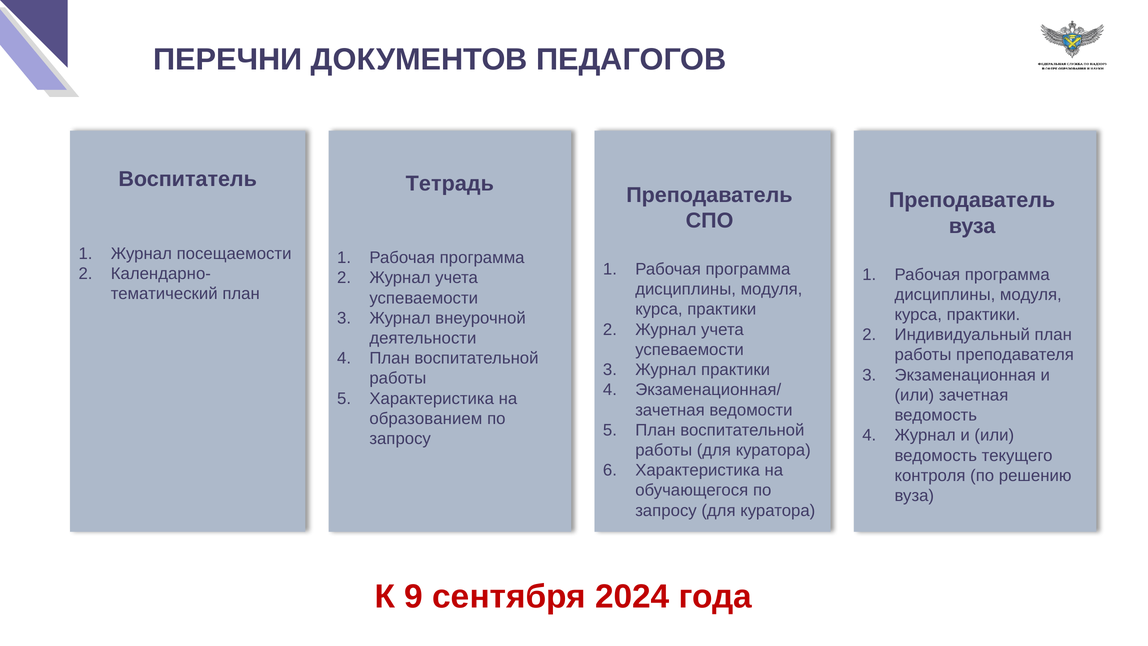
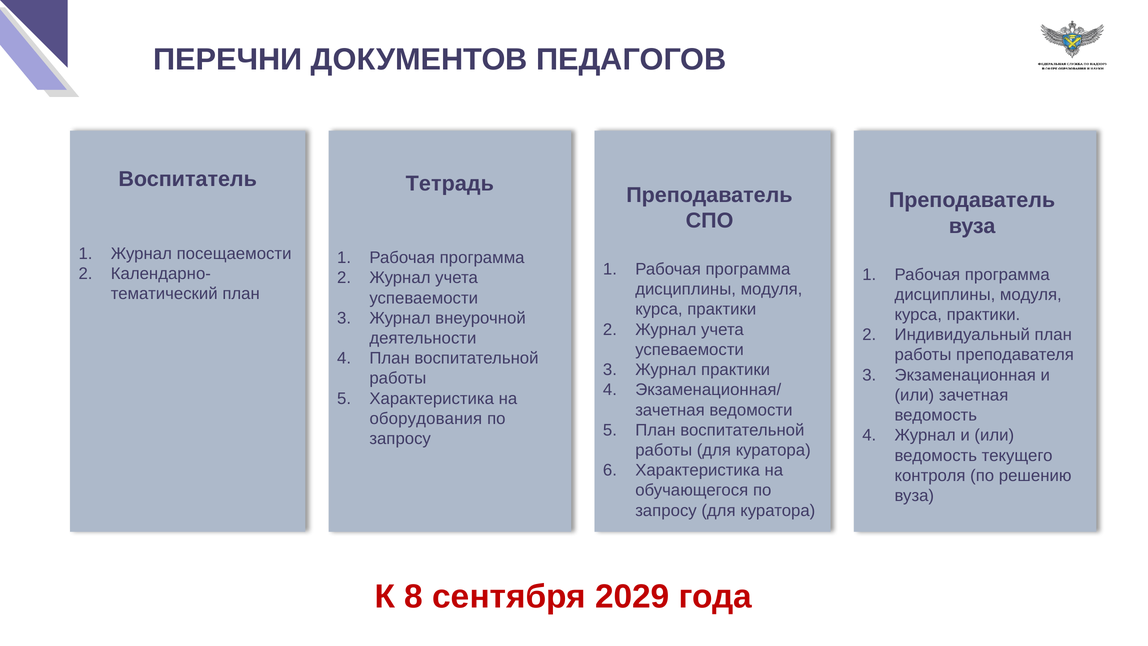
образованием: образованием -> оборудования
9: 9 -> 8
2024: 2024 -> 2029
